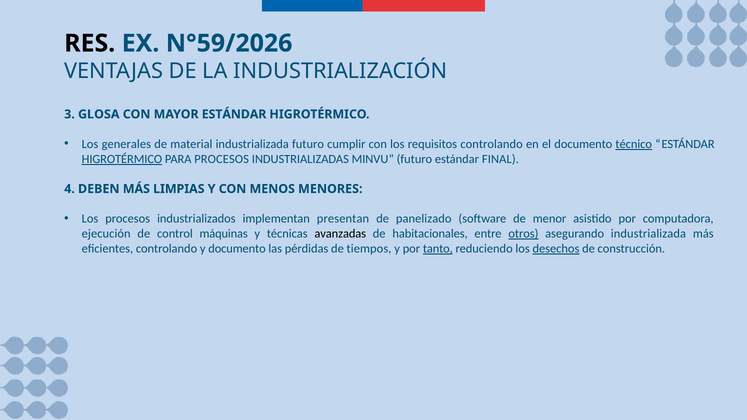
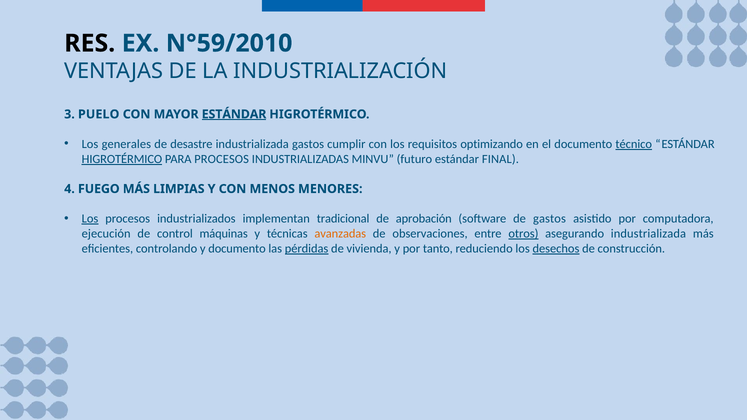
N°59/2026: N°59/2026 -> N°59/2010
GLOSA: GLOSA -> PUELO
ESTÁNDAR at (234, 114) underline: none -> present
material: material -> desastre
industrializada futuro: futuro -> gastos
requisitos controlando: controlando -> optimizando
DEBEN: DEBEN -> FUEGO
Los at (90, 219) underline: none -> present
presentan: presentan -> tradicional
panelizado: panelizado -> aprobación
de menor: menor -> gastos
avanzadas colour: black -> orange
habitacionales: habitacionales -> observaciones
pérdidas underline: none -> present
tiempos: tiempos -> vivienda
tanto underline: present -> none
